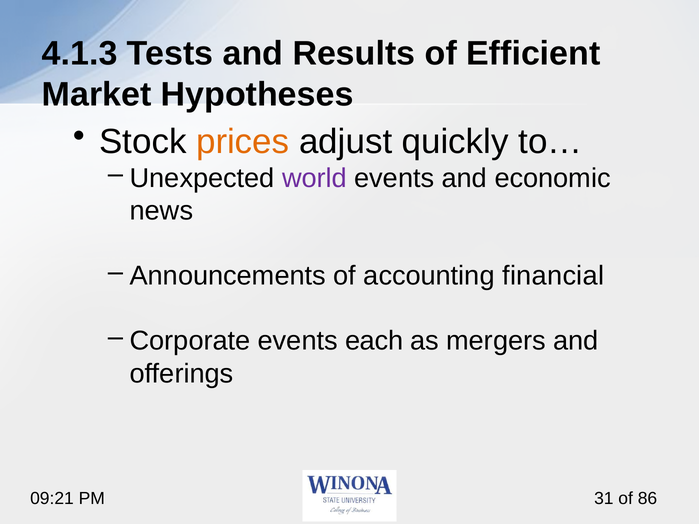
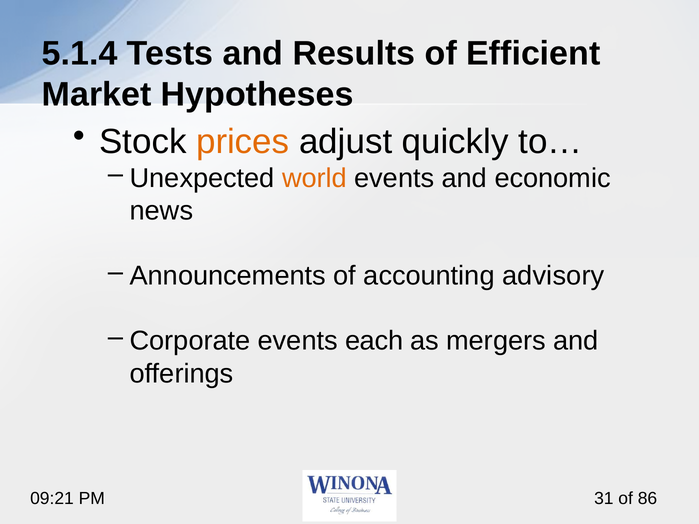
4.1.3: 4.1.3 -> 5.1.4
world colour: purple -> orange
financial: financial -> advisory
